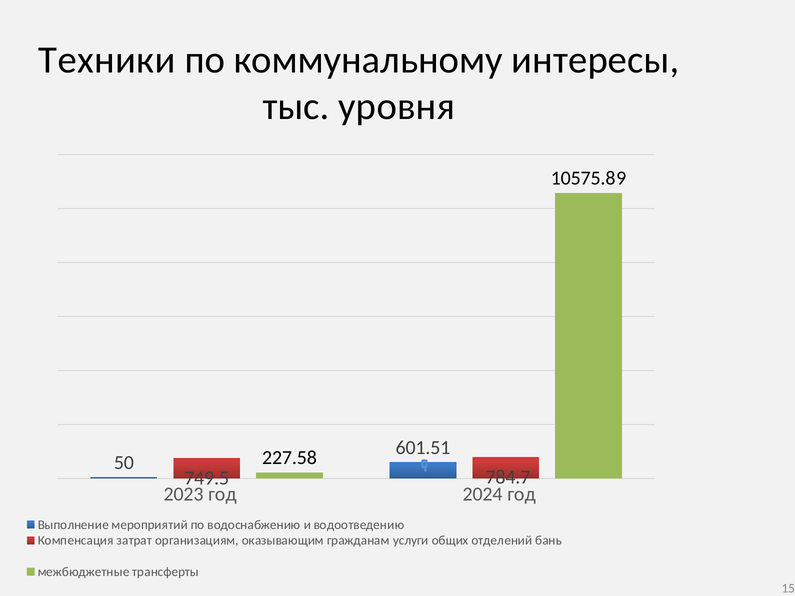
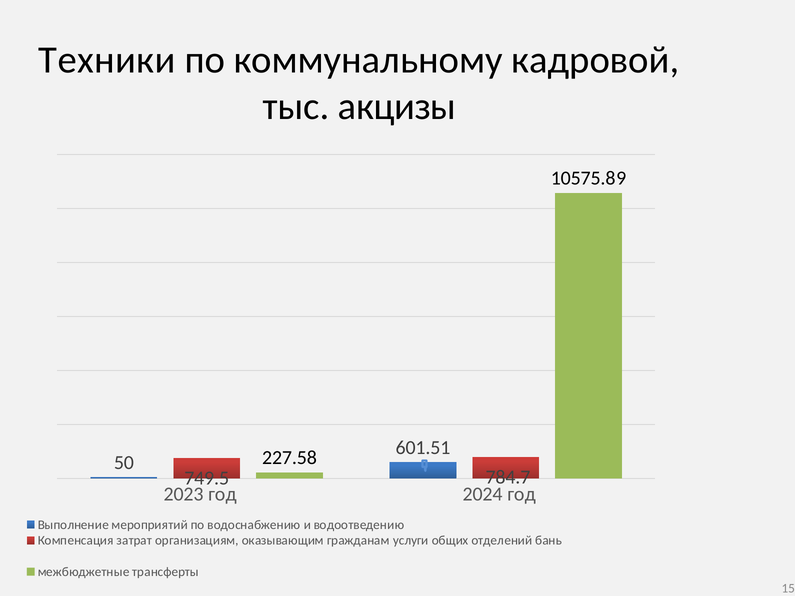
интересы: интересы -> кадровой
уровня: уровня -> акцизы
